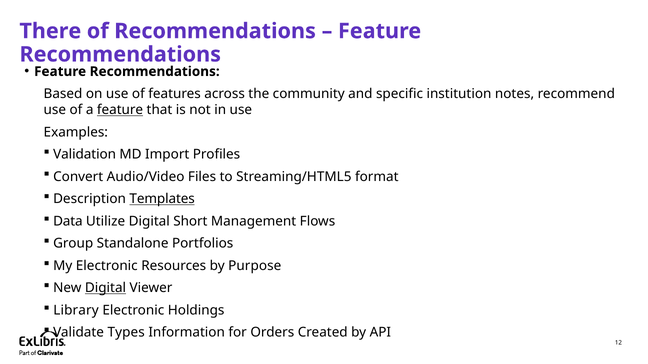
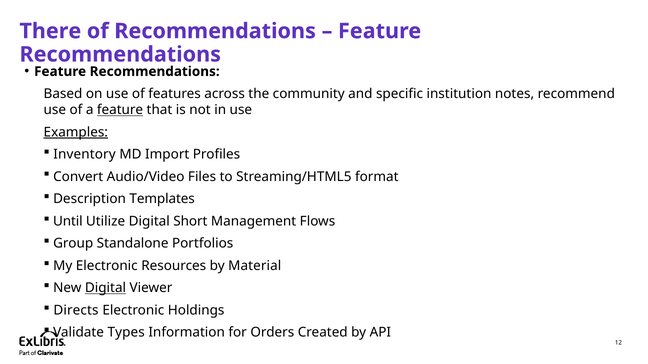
Examples underline: none -> present
Validation: Validation -> Inventory
Templates underline: present -> none
Data: Data -> Until
Purpose: Purpose -> Material
Library: Library -> Directs
